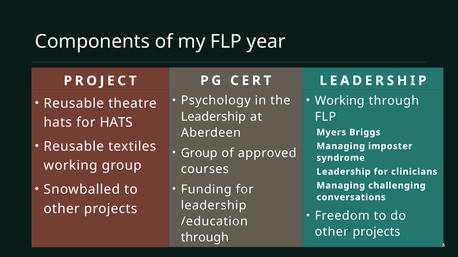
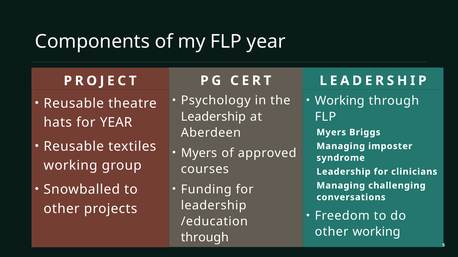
for HATS: HATS -> YEAR
Group at (199, 153): Group -> Myers
projects at (376, 232): projects -> working
